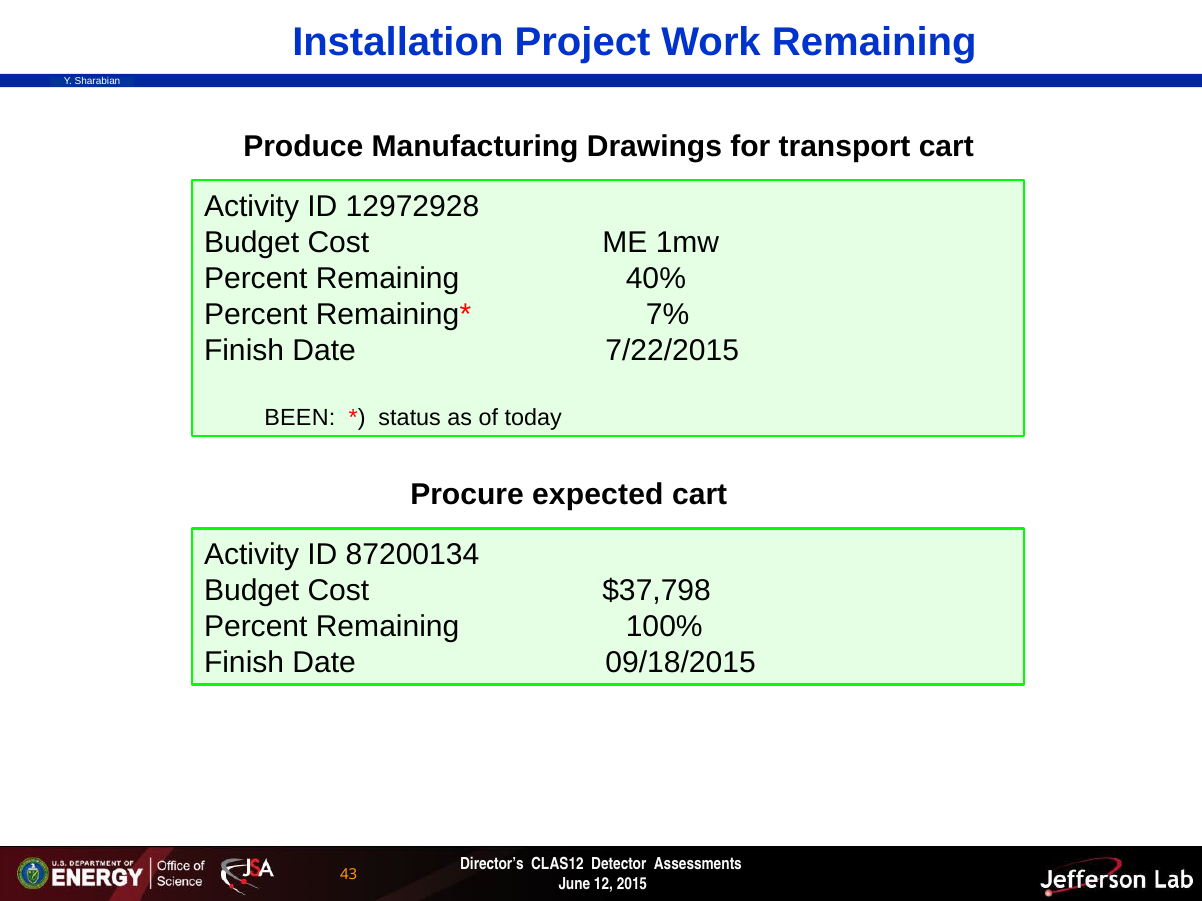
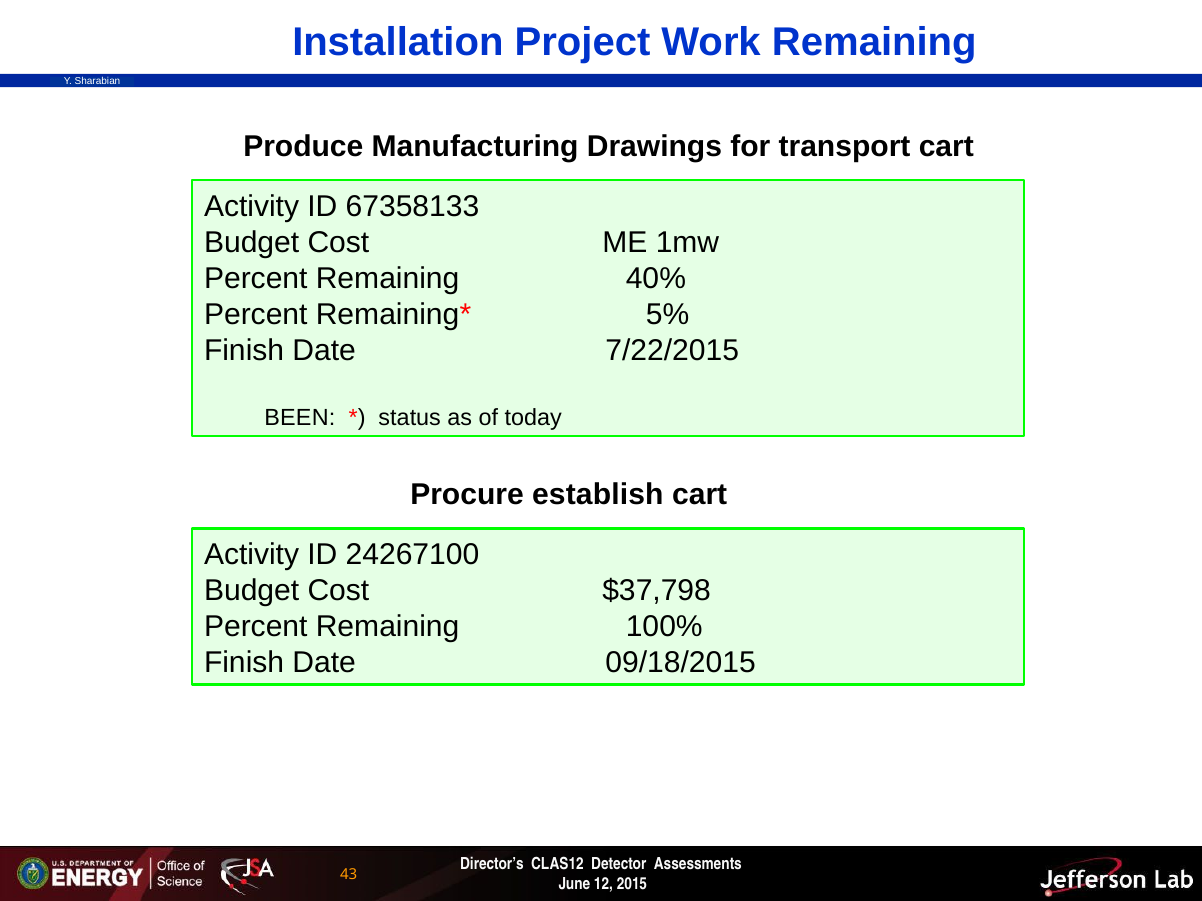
12972928: 12972928 -> 67358133
7%: 7% -> 5%
expected: expected -> establish
87200134: 87200134 -> 24267100
